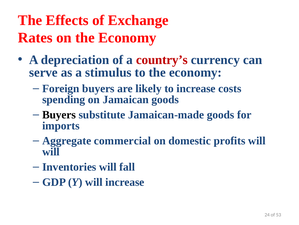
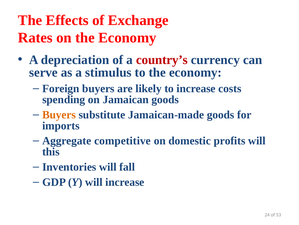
Buyers at (59, 114) colour: black -> orange
commercial: commercial -> competitive
will at (51, 151): will -> this
